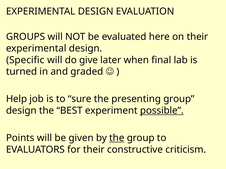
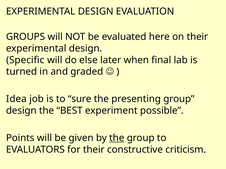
give: give -> else
Help: Help -> Idea
possible underline: present -> none
